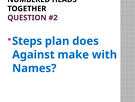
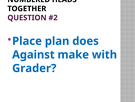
Steps: Steps -> Place
Names: Names -> Grader
